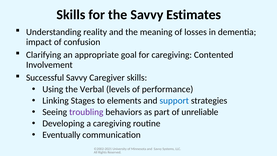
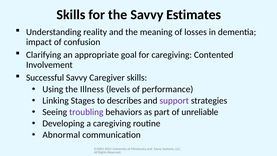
Verbal: Verbal -> Illness
elements: elements -> describes
support colour: blue -> purple
Eventually: Eventually -> Abnormal
